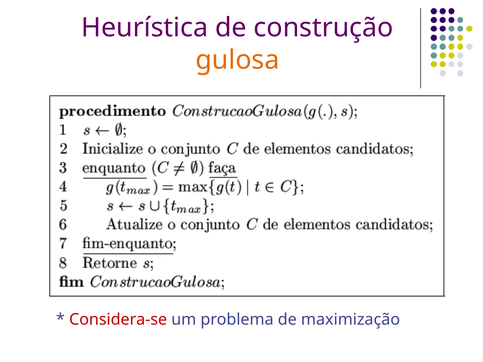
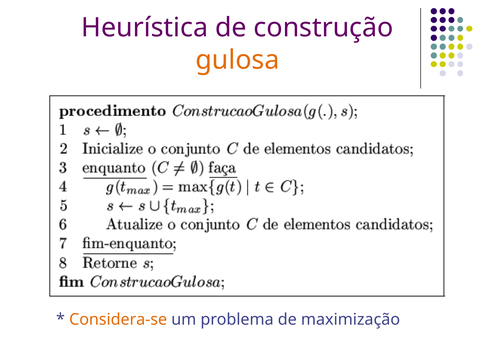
Considera-se colour: red -> orange
